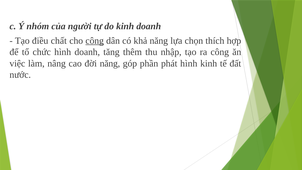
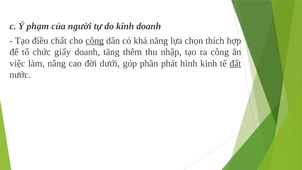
nhóm: nhóm -> phạm
chức hình: hình -> giấy
đời năng: năng -> dưới
đất underline: none -> present
